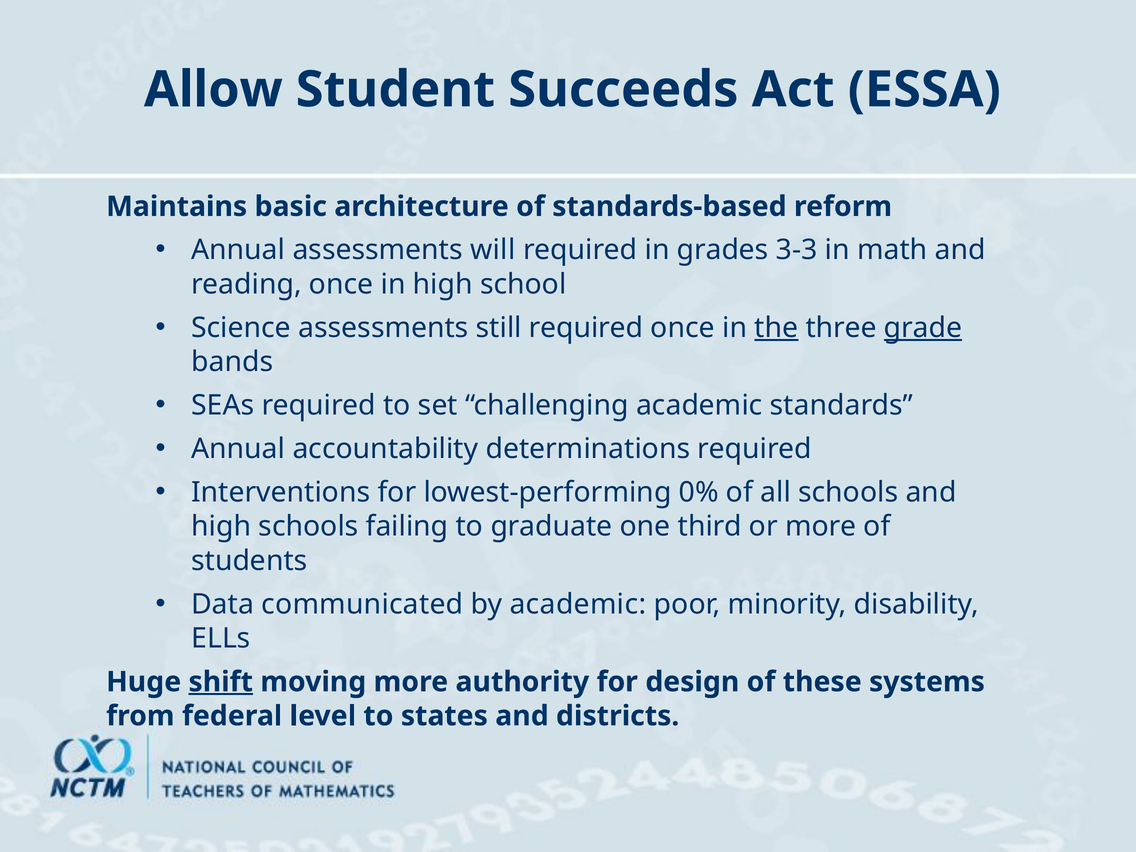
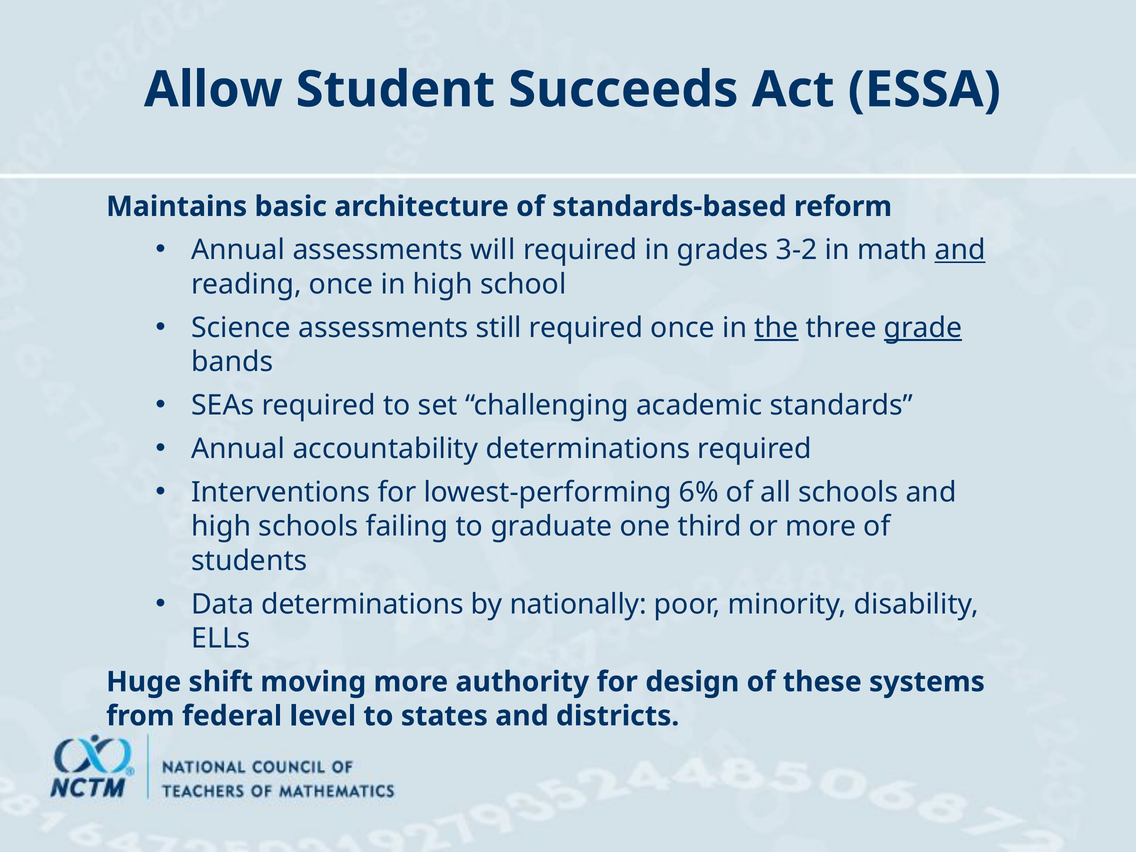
3-3: 3-3 -> 3-2
and at (960, 250) underline: none -> present
0%: 0% -> 6%
Data communicated: communicated -> determinations
by academic: academic -> nationally
shift underline: present -> none
